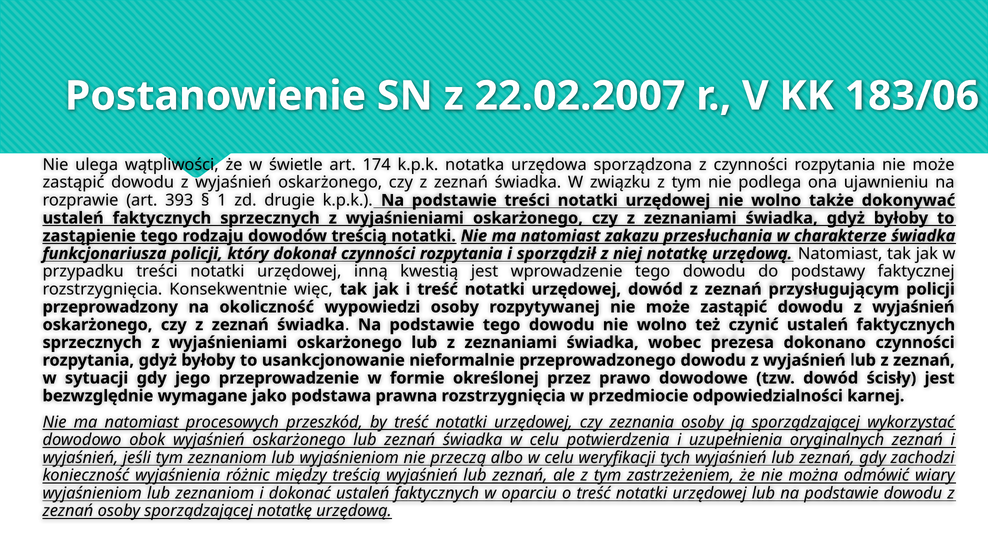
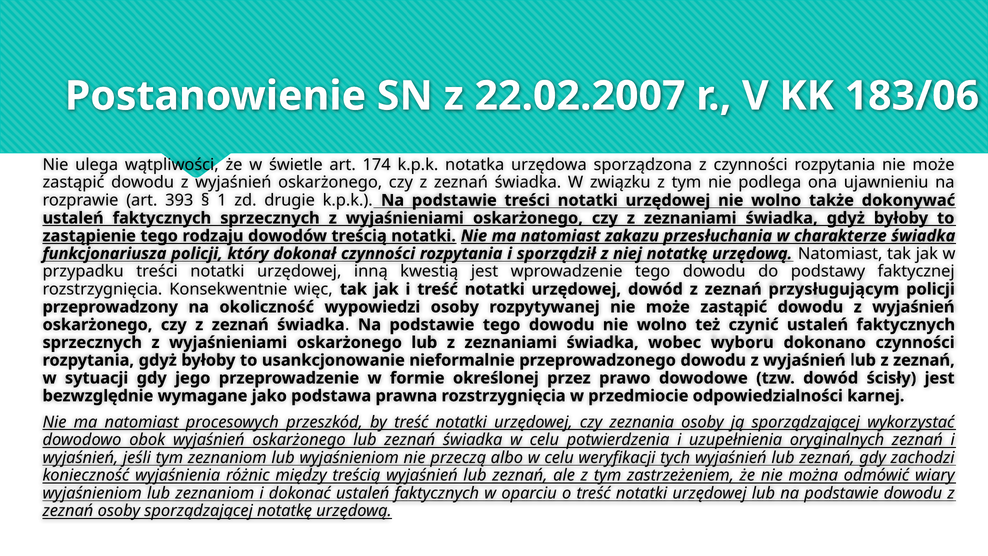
prezesa: prezesa -> wyboru
